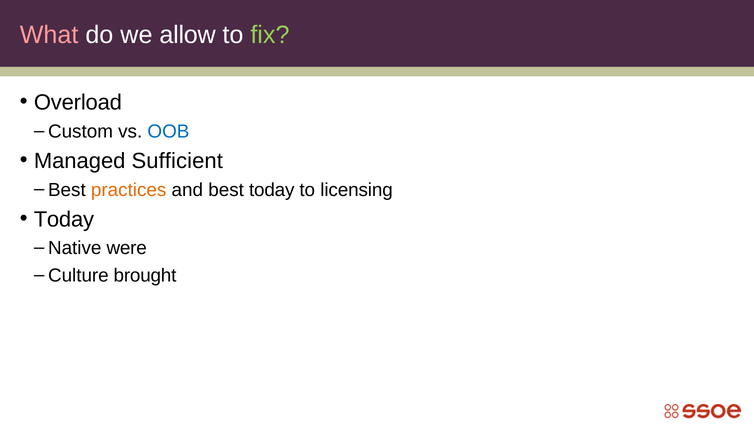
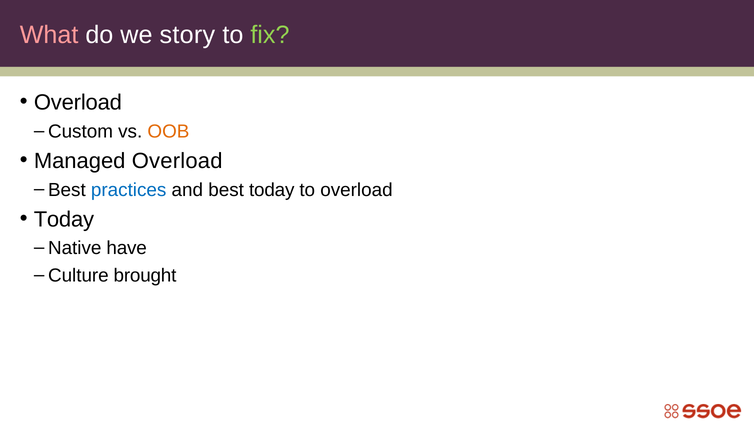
allow: allow -> story
OOB colour: blue -> orange
Managed Sufficient: Sufficient -> Overload
practices colour: orange -> blue
to licensing: licensing -> overload
were: were -> have
